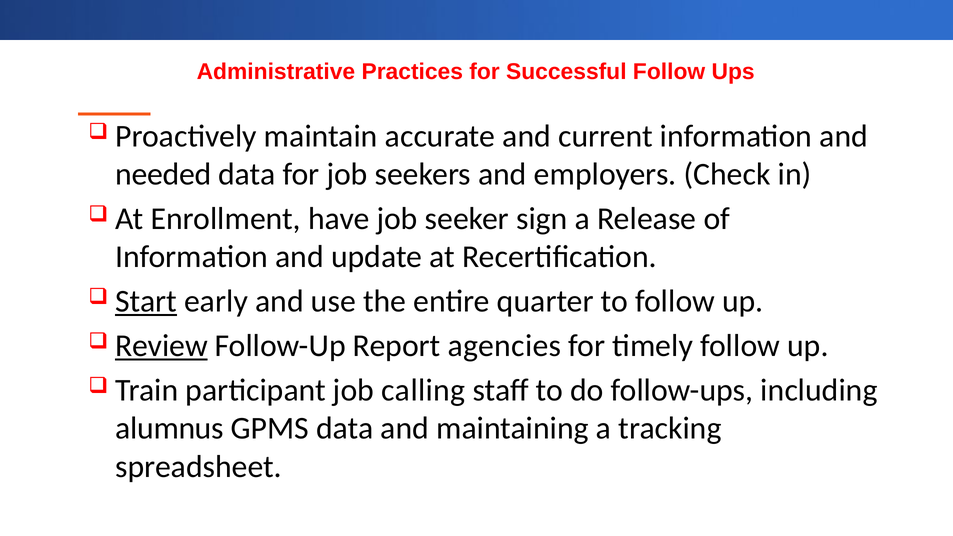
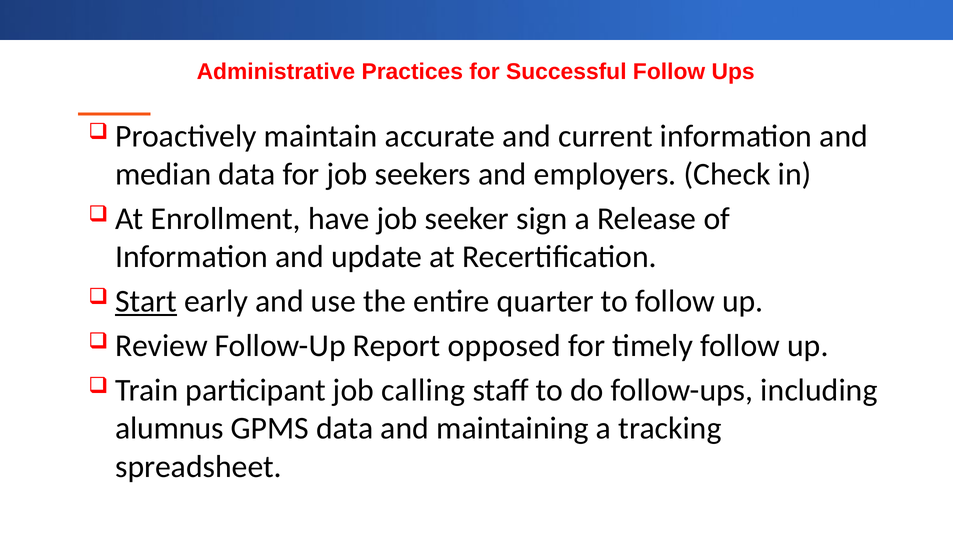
needed: needed -> median
Review underline: present -> none
agencies: agencies -> opposed
